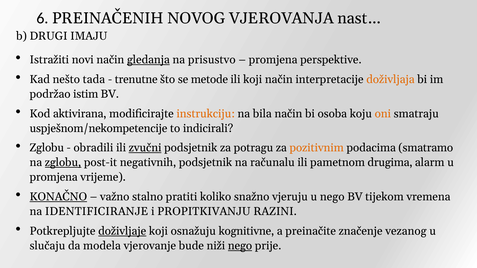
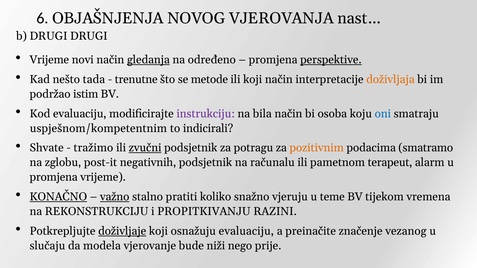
PREINAČENIH: PREINAČENIH -> OBJAŠNJENJA
DRUGI IMAJU: IMAJU -> DRUGI
Istražiti at (49, 60): Istražiti -> Vrijeme
prisustvo: prisustvo -> određeno
perspektive underline: none -> present
Kod aktivirana: aktivirana -> evaluaciju
instrukciju colour: orange -> purple
oni colour: orange -> blue
uspješnom/nekompetencije: uspješnom/nekompetencije -> uspješnom/kompetentnim
Zglobu at (47, 148): Zglobu -> Shvate
obradili: obradili -> tražimo
zglobu at (63, 163) underline: present -> none
drugima: drugima -> terapeut
važno underline: none -> present
u nego: nego -> teme
IDENTIFICIRANJE: IDENTIFICIRANJE -> REKONSTRUKCIJU
osnažuju kognitivne: kognitivne -> evaluaciju
nego at (240, 246) underline: present -> none
